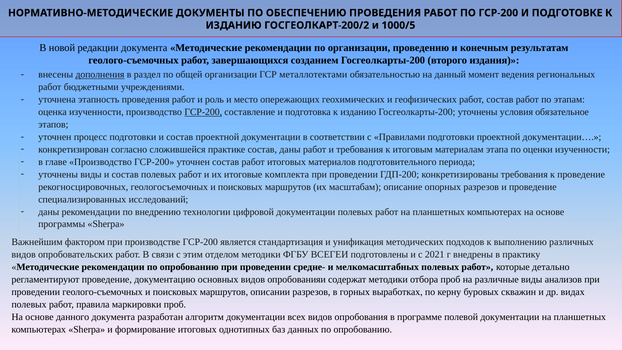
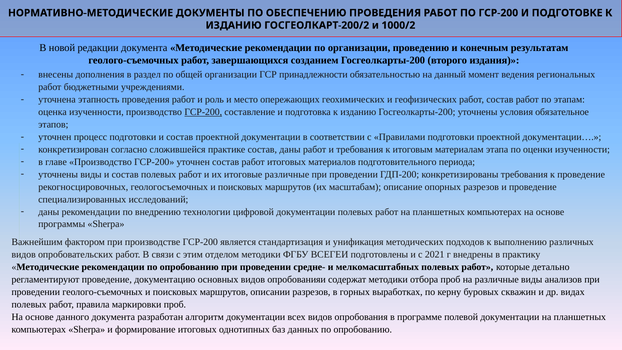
1000/5: 1000/5 -> 1000/2
дополнения underline: present -> none
металлотектами: металлотектами -> принадлежности
итоговые комплекта: комплекта -> различные
